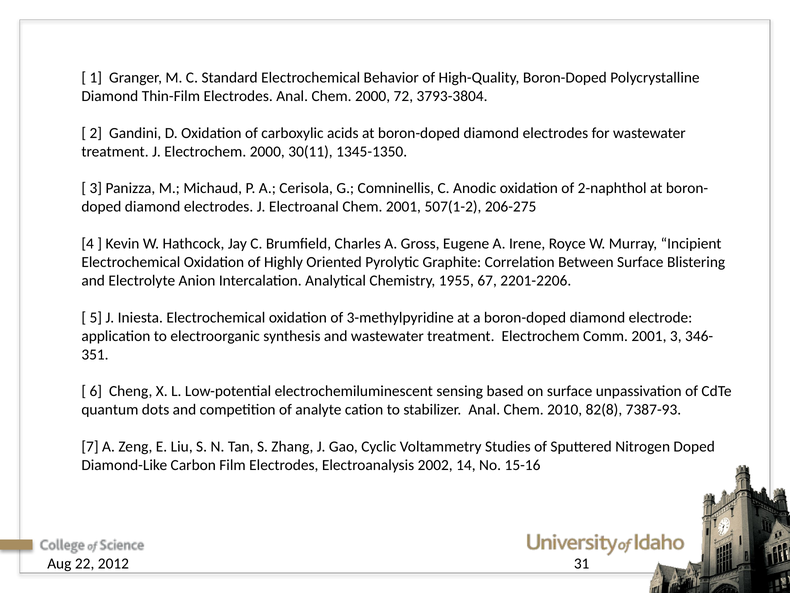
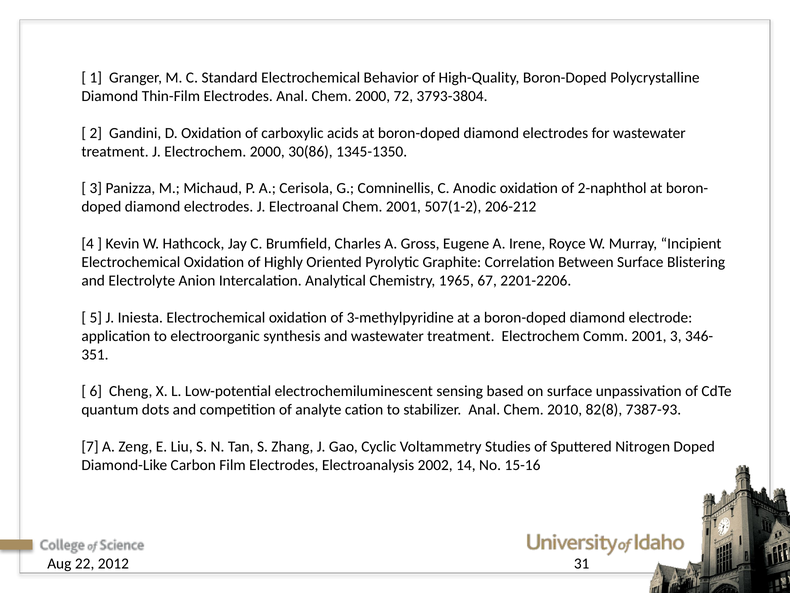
30(11: 30(11 -> 30(86
206-275: 206-275 -> 206-212
1955: 1955 -> 1965
